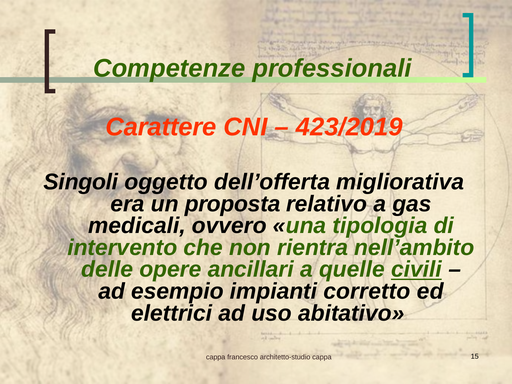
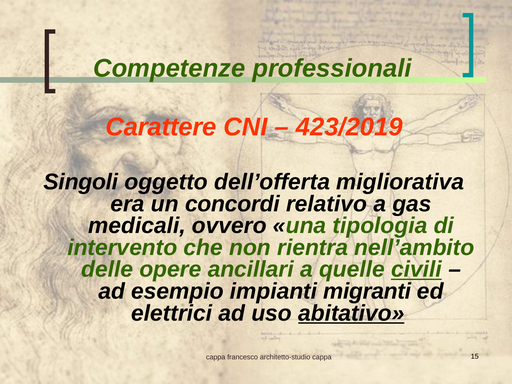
proposta: proposta -> concordi
corretto: corretto -> migranti
abitativo underline: none -> present
